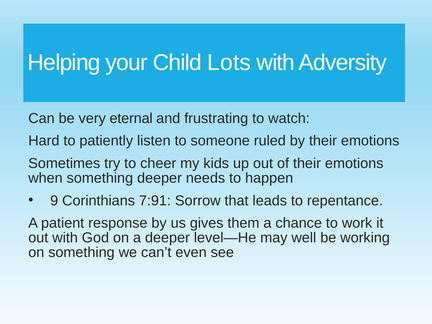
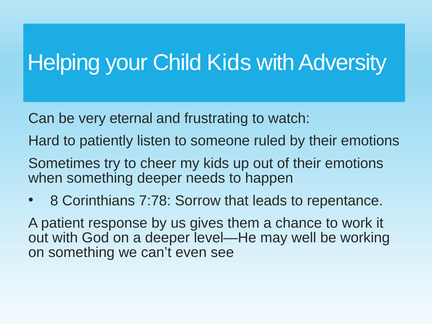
Child Lots: Lots -> Kids
9: 9 -> 8
7:91: 7:91 -> 7:78
